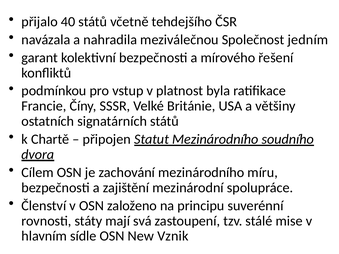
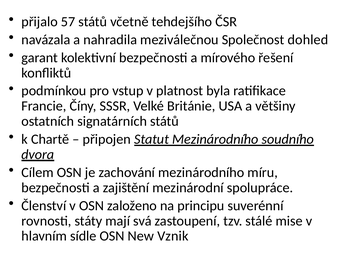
40: 40 -> 57
jedním: jedním -> dohled
